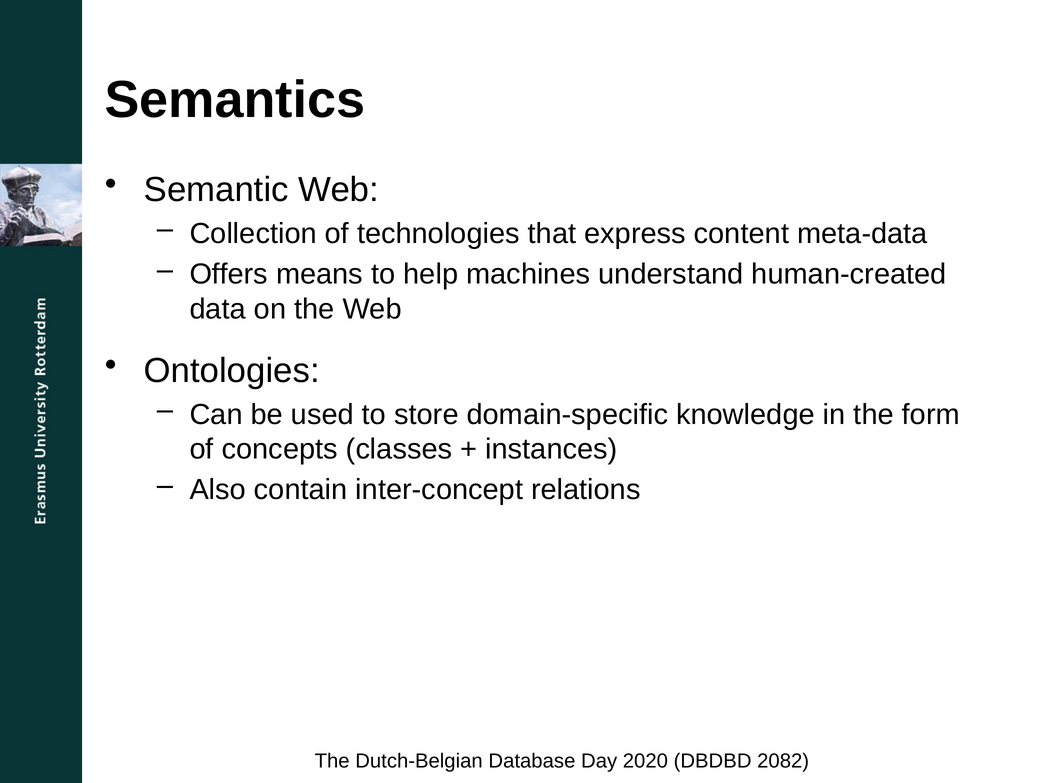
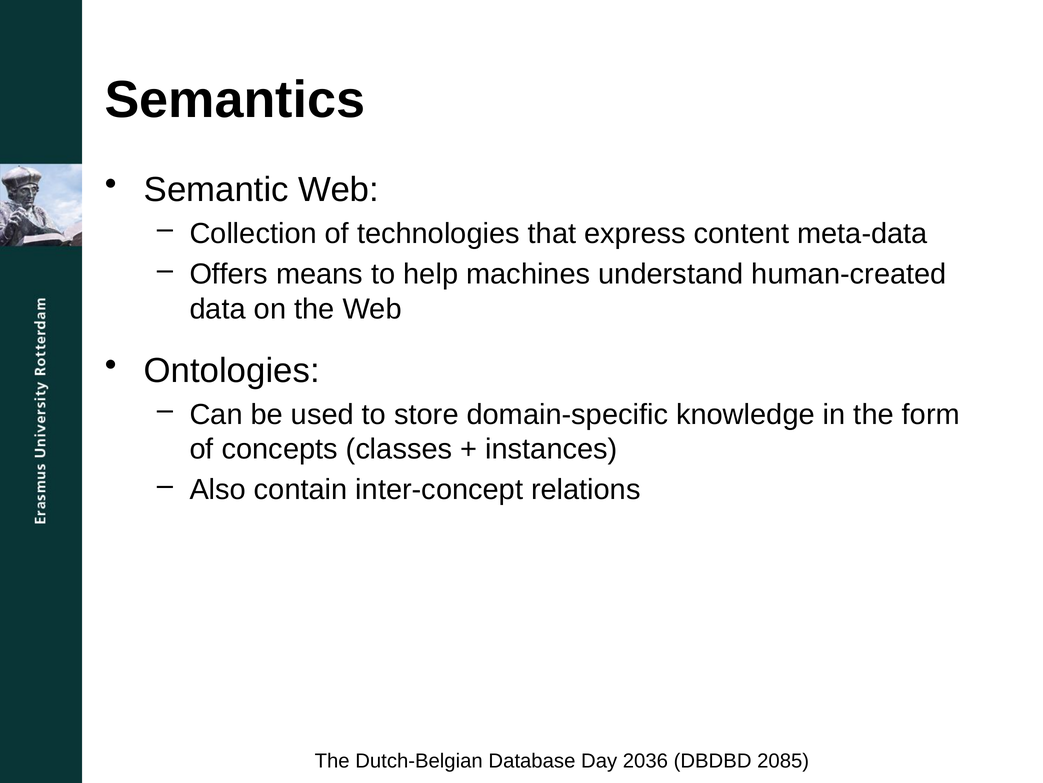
2020: 2020 -> 2036
2082: 2082 -> 2085
